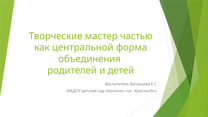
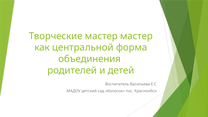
мастер частью: частью -> мастер
